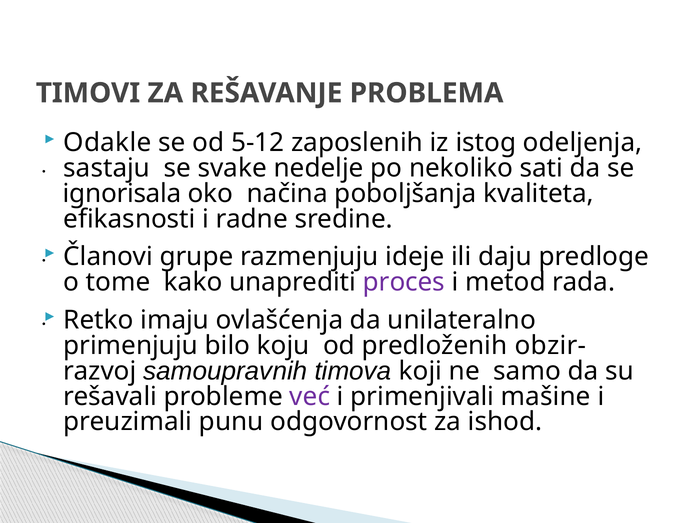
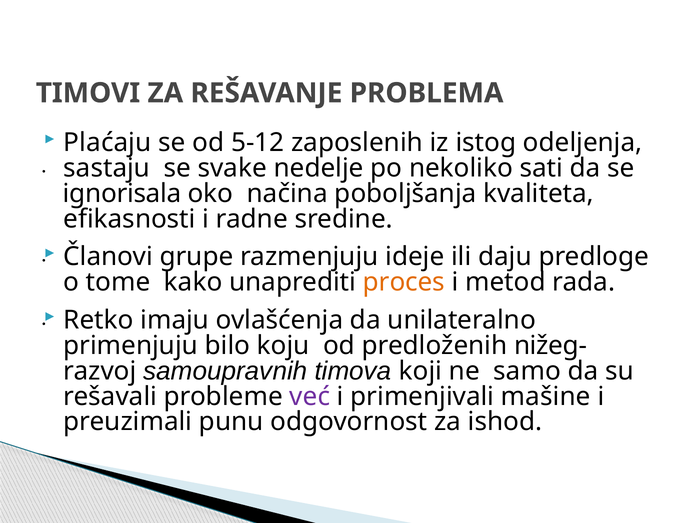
Odakle: Odakle -> Plaćaju
proces colour: purple -> orange
obzir-: obzir- -> nižeg-
